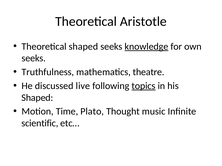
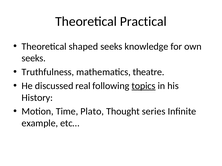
Aristotle: Aristotle -> Practical
knowledge underline: present -> none
live: live -> real
Shaped at (37, 98): Shaped -> History
music: music -> series
scientific: scientific -> example
